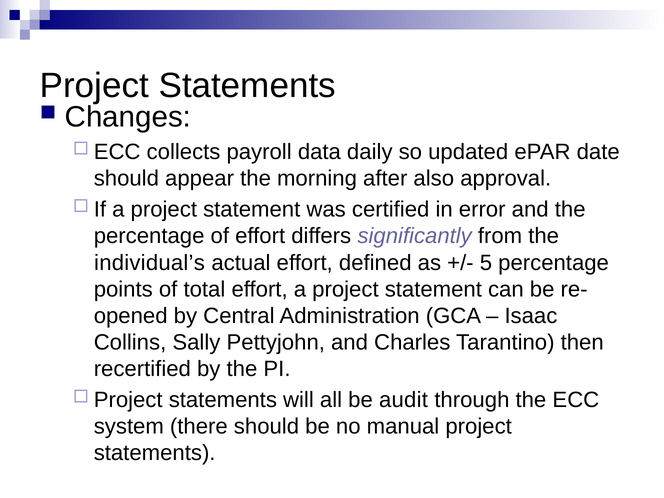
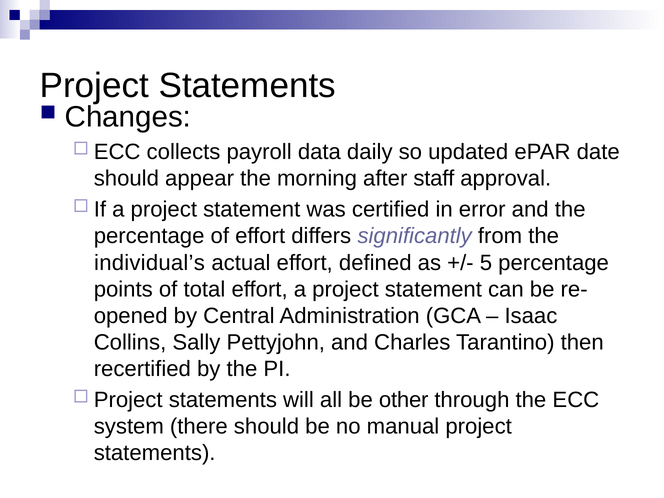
also: also -> staff
audit: audit -> other
